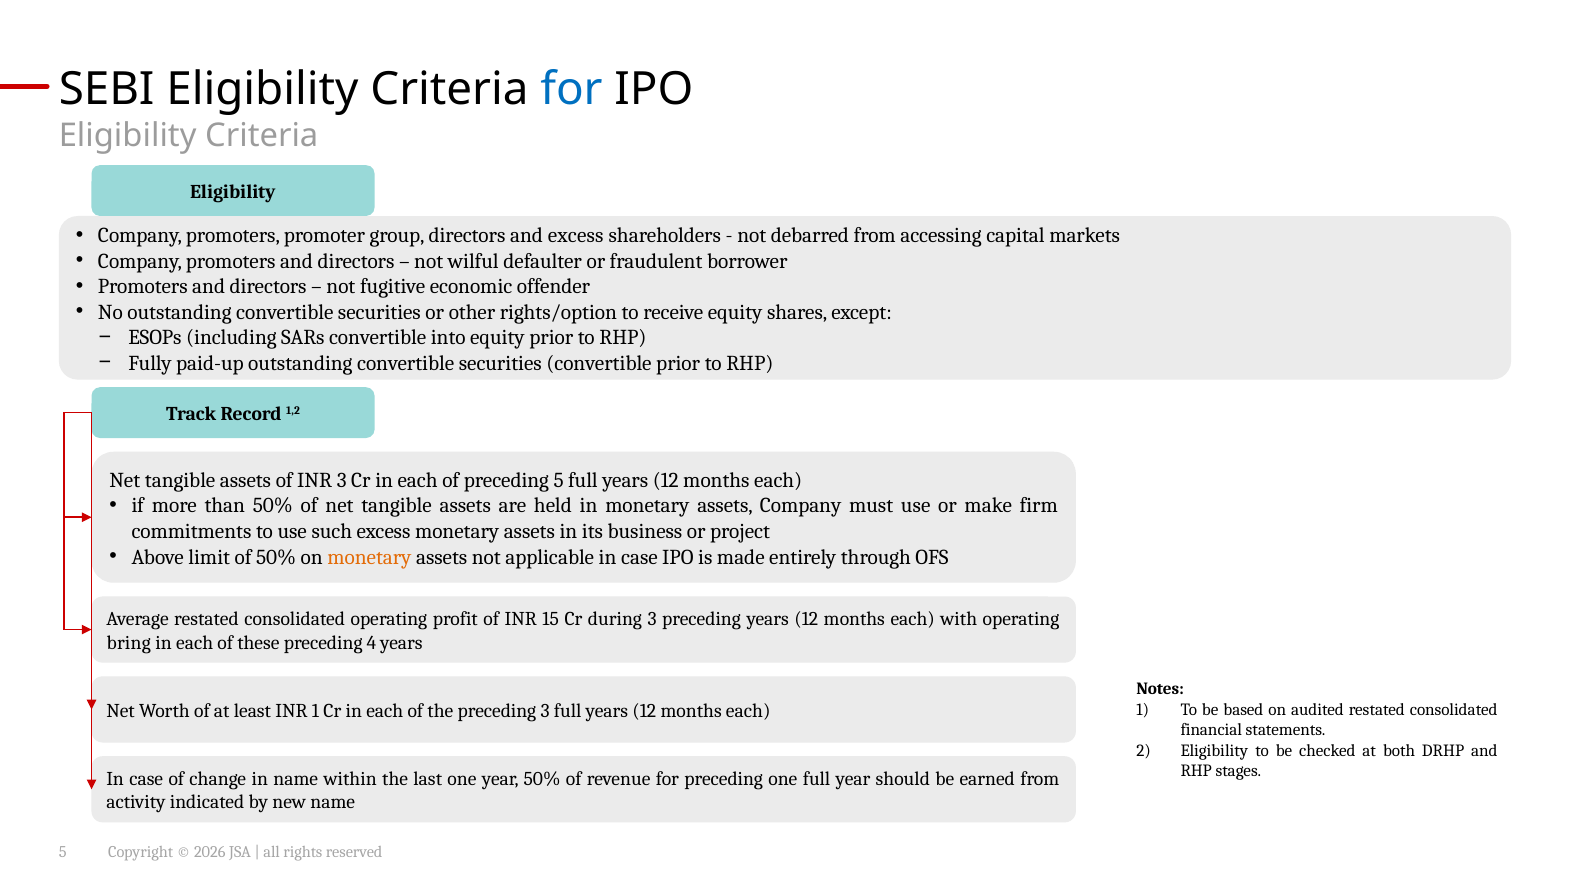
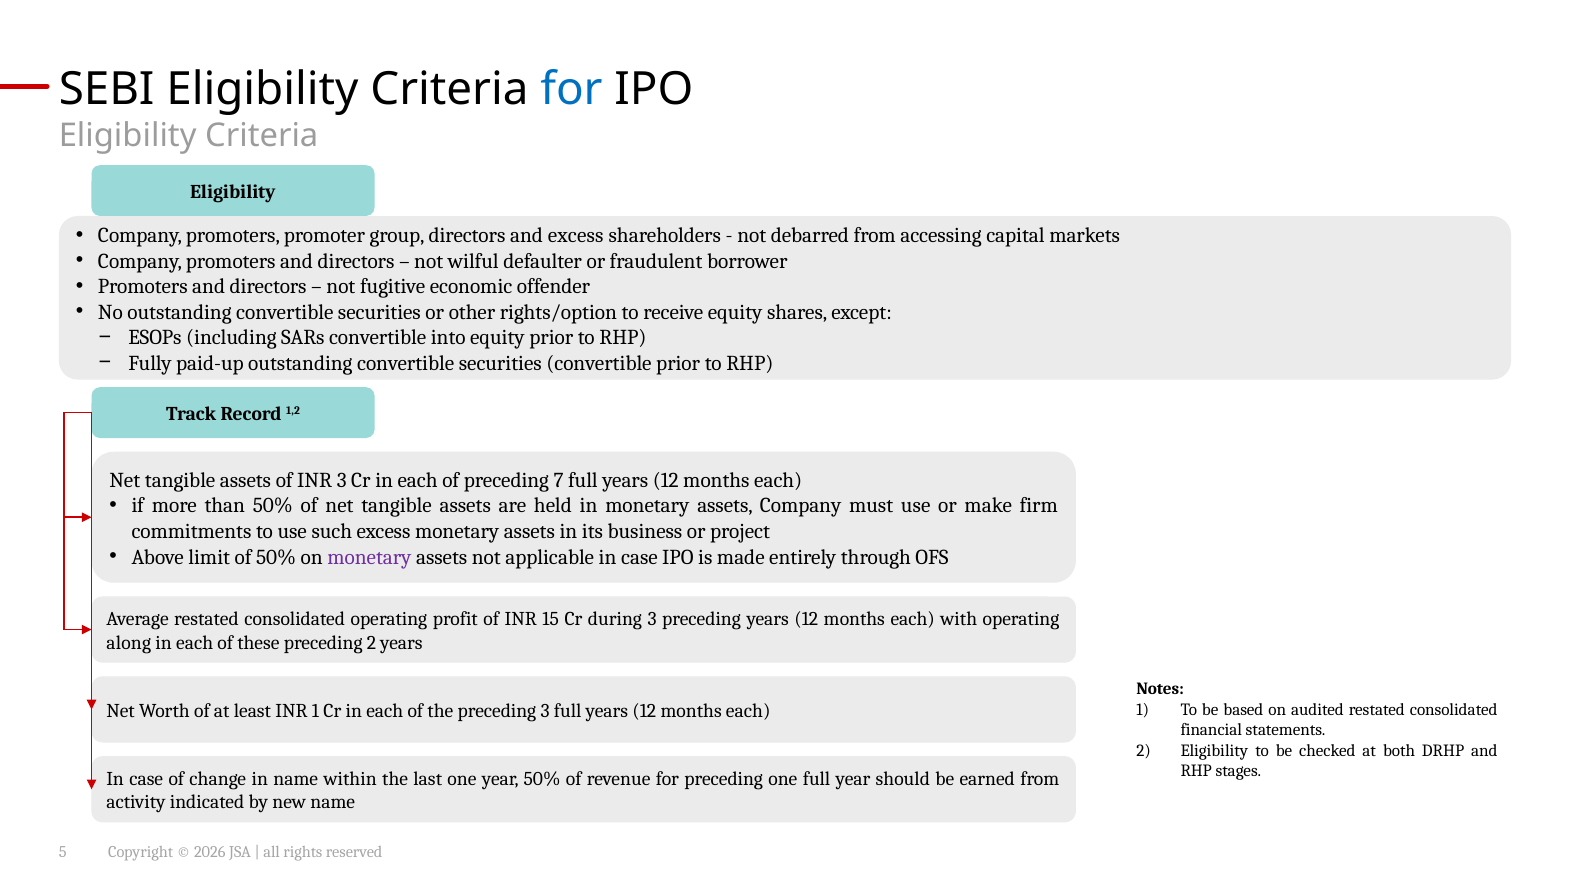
preceding 5: 5 -> 7
monetary at (369, 557) colour: orange -> purple
bring: bring -> along
preceding 4: 4 -> 2
